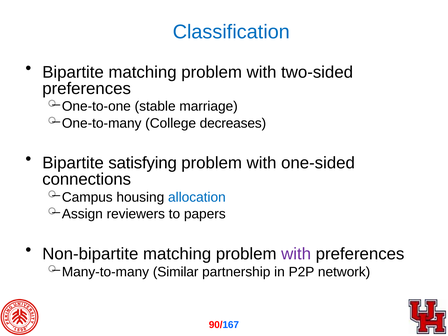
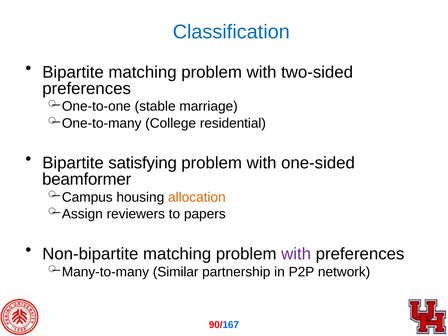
decreases: decreases -> residential
connections: connections -> beamformer
allocation colour: blue -> orange
